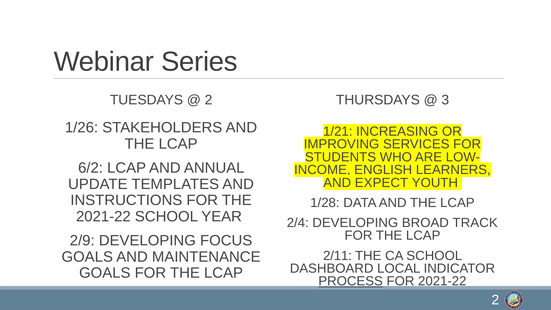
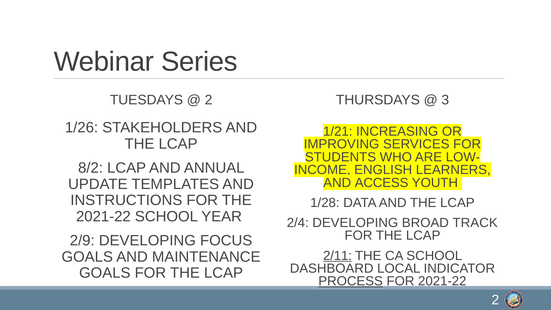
6/2: 6/2 -> 8/2
EXPECT: EXPECT -> ACCESS
2/11 underline: none -> present
